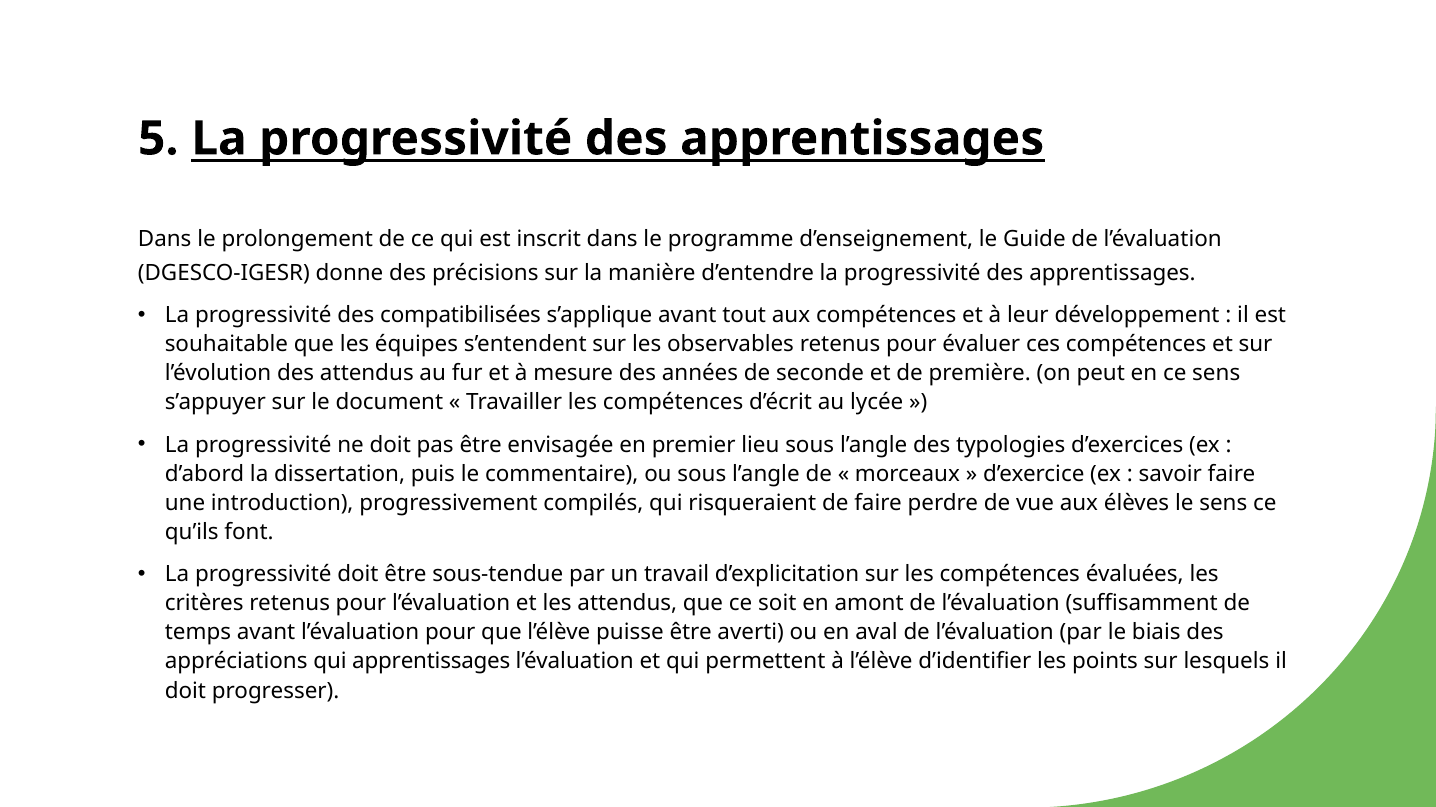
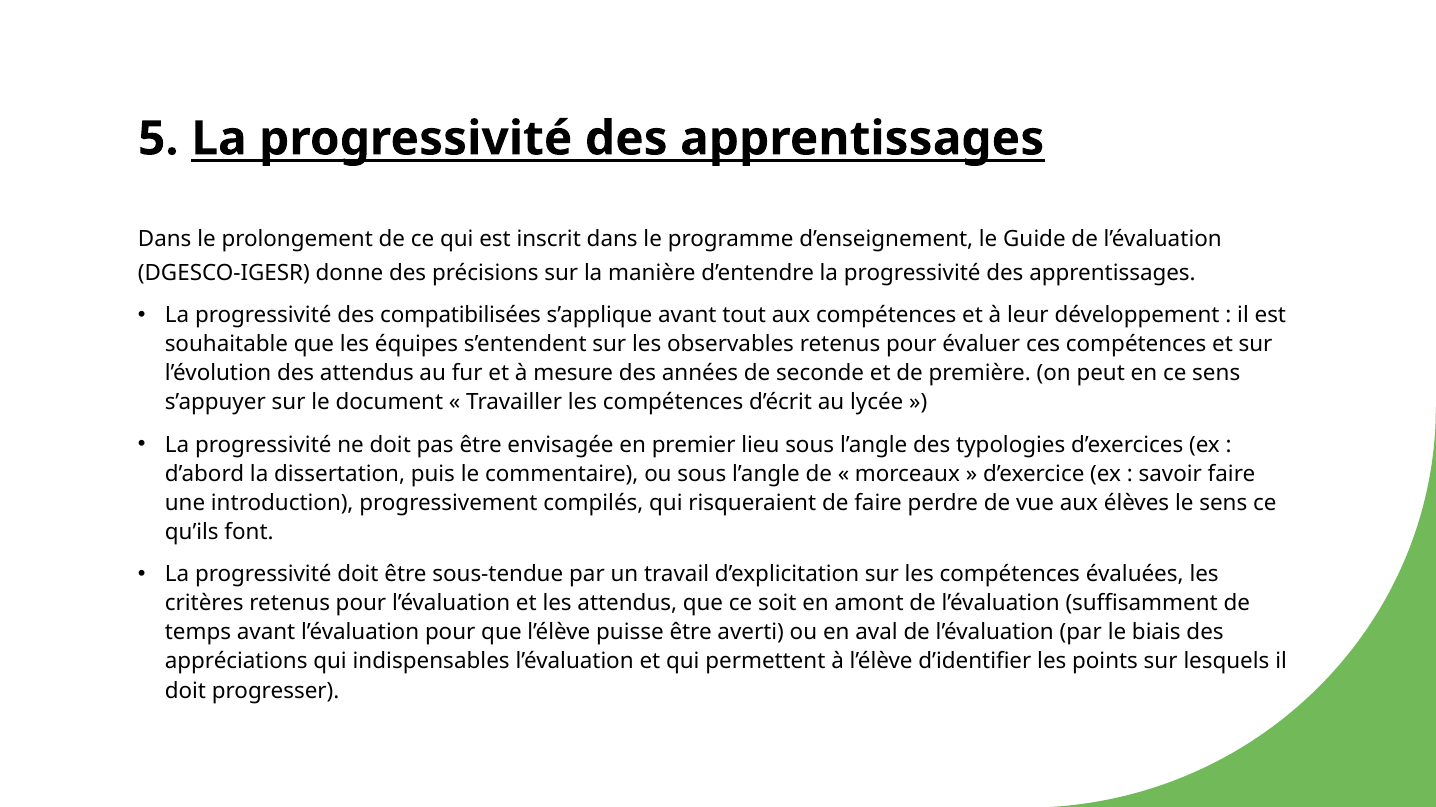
qui apprentissages: apprentissages -> indispensables
